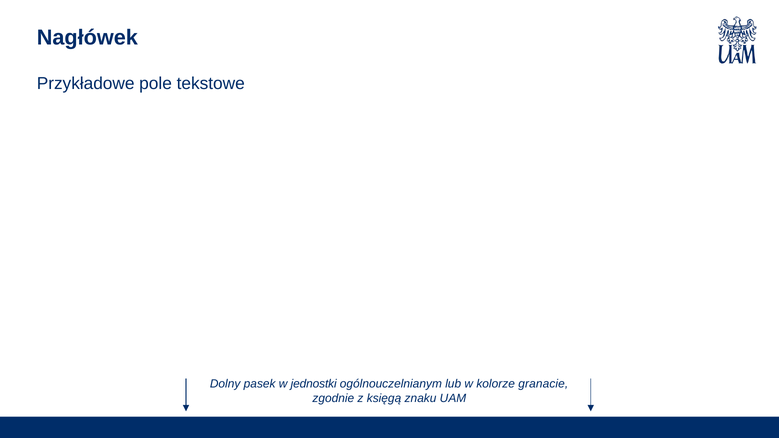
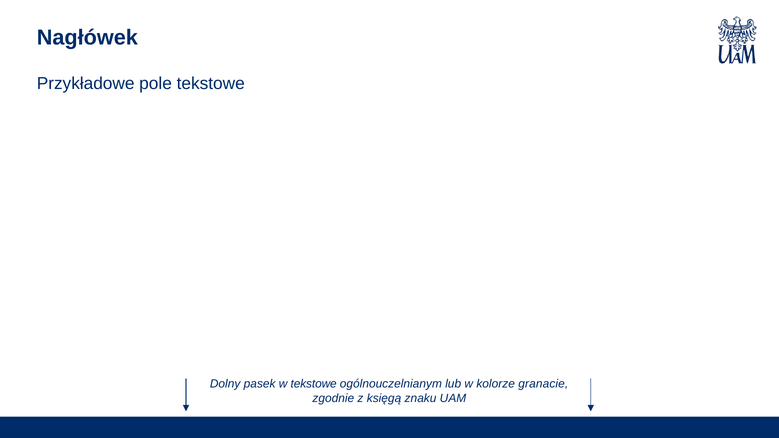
w jednostki: jednostki -> tekstowe
